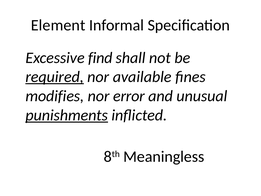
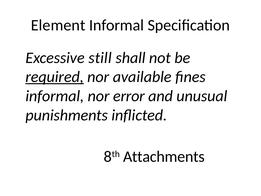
find: find -> still
modifies at (55, 96): modifies -> informal
punishments underline: present -> none
Meaningless: Meaningless -> Attachments
